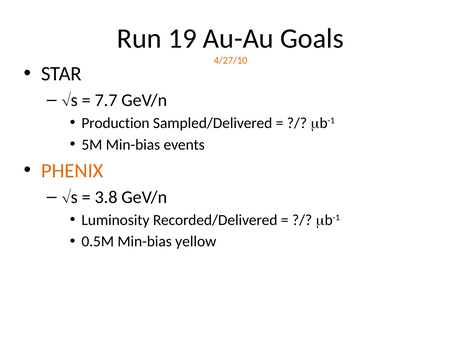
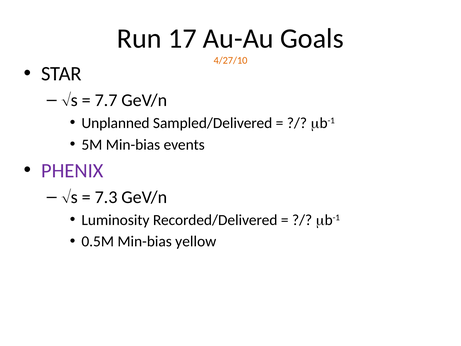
19: 19 -> 17
Production: Production -> Unplanned
PHENIX colour: orange -> purple
3.8: 3.8 -> 7.3
